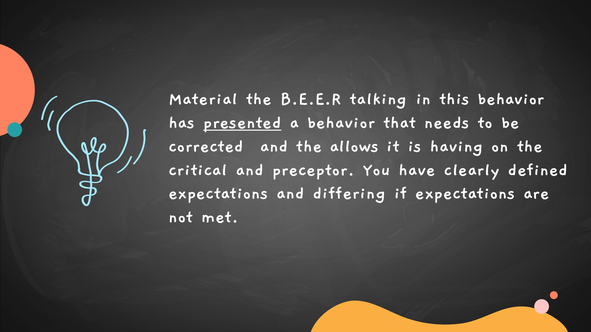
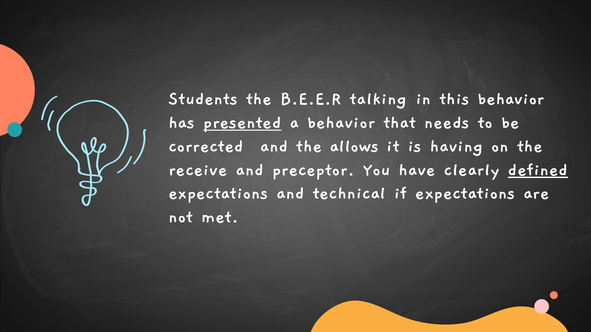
Material: Material -> Students
critical: critical -> receive
defined underline: none -> present
differing: differing -> technical
